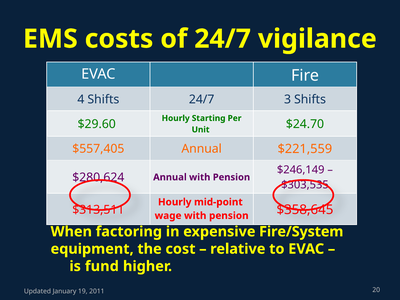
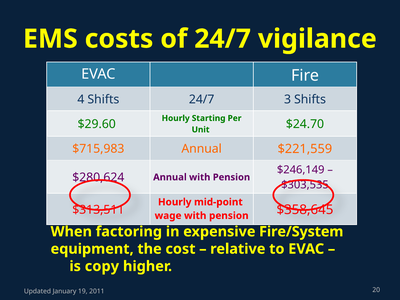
$557,405: $557,405 -> $715,983
fund: fund -> copy
